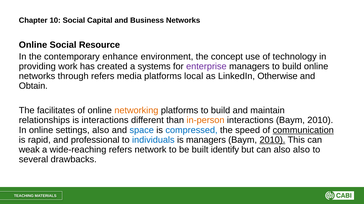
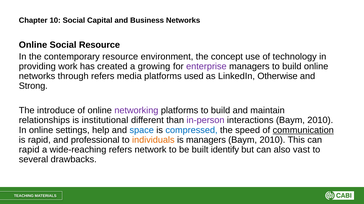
contemporary enhance: enhance -> resource
systems: systems -> growing
local: local -> used
Obtain: Obtain -> Strong
facilitates: facilitates -> introduce
networking colour: orange -> purple
is interactions: interactions -> institutional
in-person colour: orange -> purple
settings also: also -> help
individuals colour: blue -> orange
2010 at (272, 140) underline: present -> none
weak at (29, 150): weak -> rapid
also also: also -> vast
